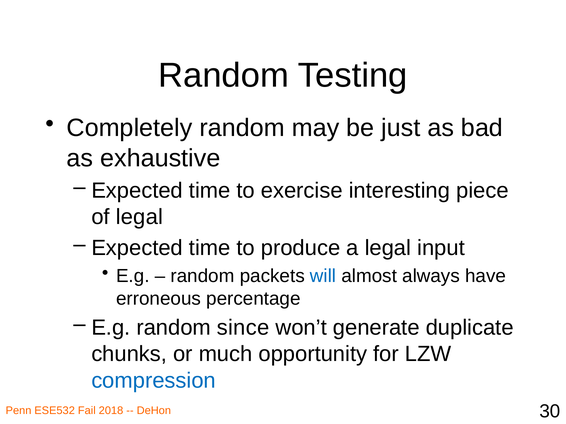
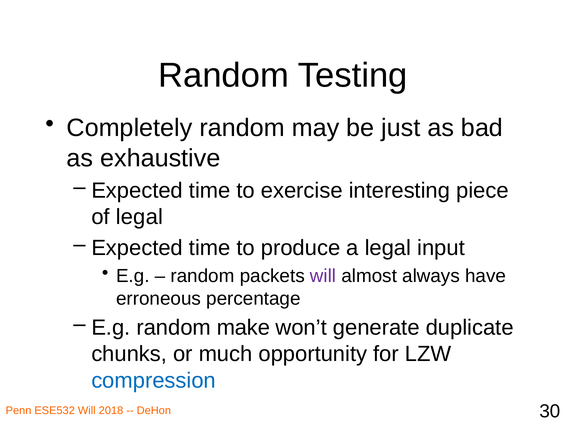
will at (323, 276) colour: blue -> purple
since: since -> make
ESE532 Fail: Fail -> Will
